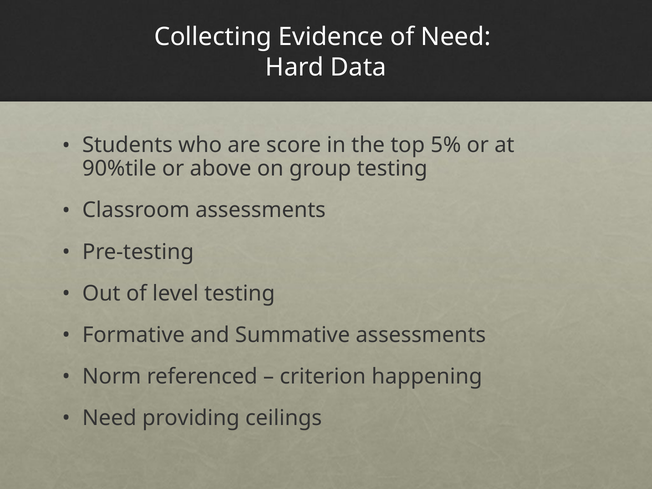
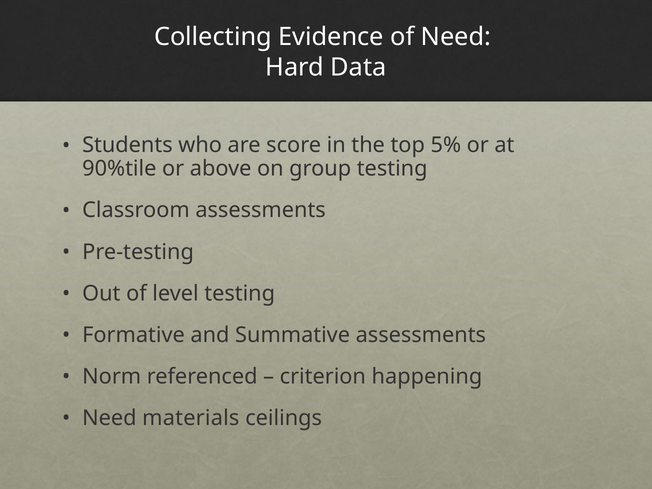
providing: providing -> materials
